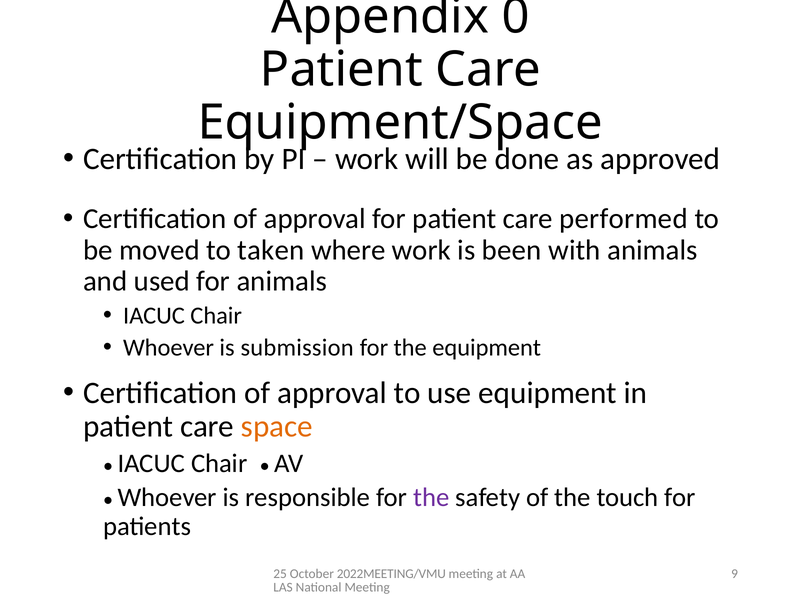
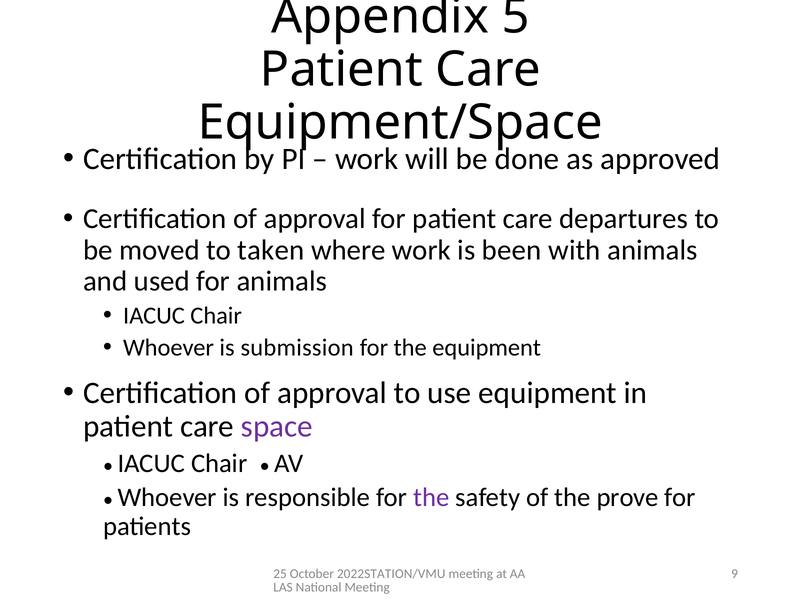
0: 0 -> 5
performed: performed -> departures
space colour: orange -> purple
touch: touch -> prove
2022MEETING/VMU: 2022MEETING/VMU -> 2022STATION/VMU
